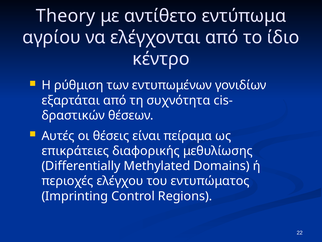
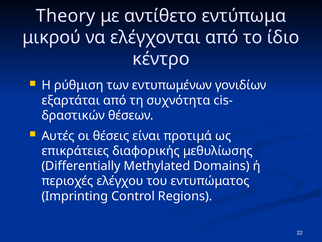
αγρίου: αγρίου -> μικρού
πείραμα: πείραμα -> προτιμά
